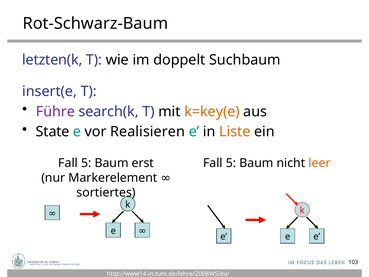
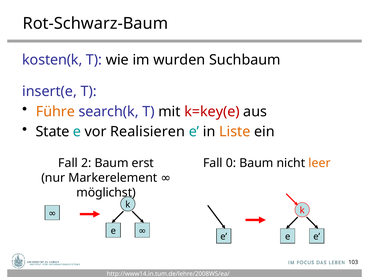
letzten(k: letzten(k -> kosten(k
doppelt: doppelt -> wurden
Führe colour: purple -> orange
k=key(e colour: orange -> red
5 at (86, 163): 5 -> 2
5 at (231, 163): 5 -> 0
sortiertes: sortiertes -> möglichst
